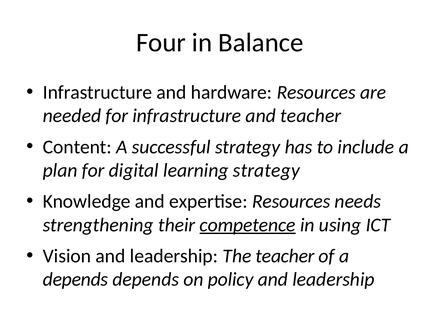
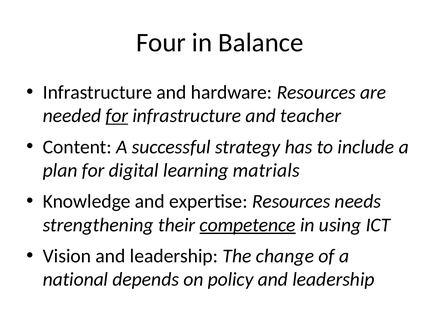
for at (117, 116) underline: none -> present
learning strategy: strategy -> matrials
The teacher: teacher -> change
depends at (76, 280): depends -> national
